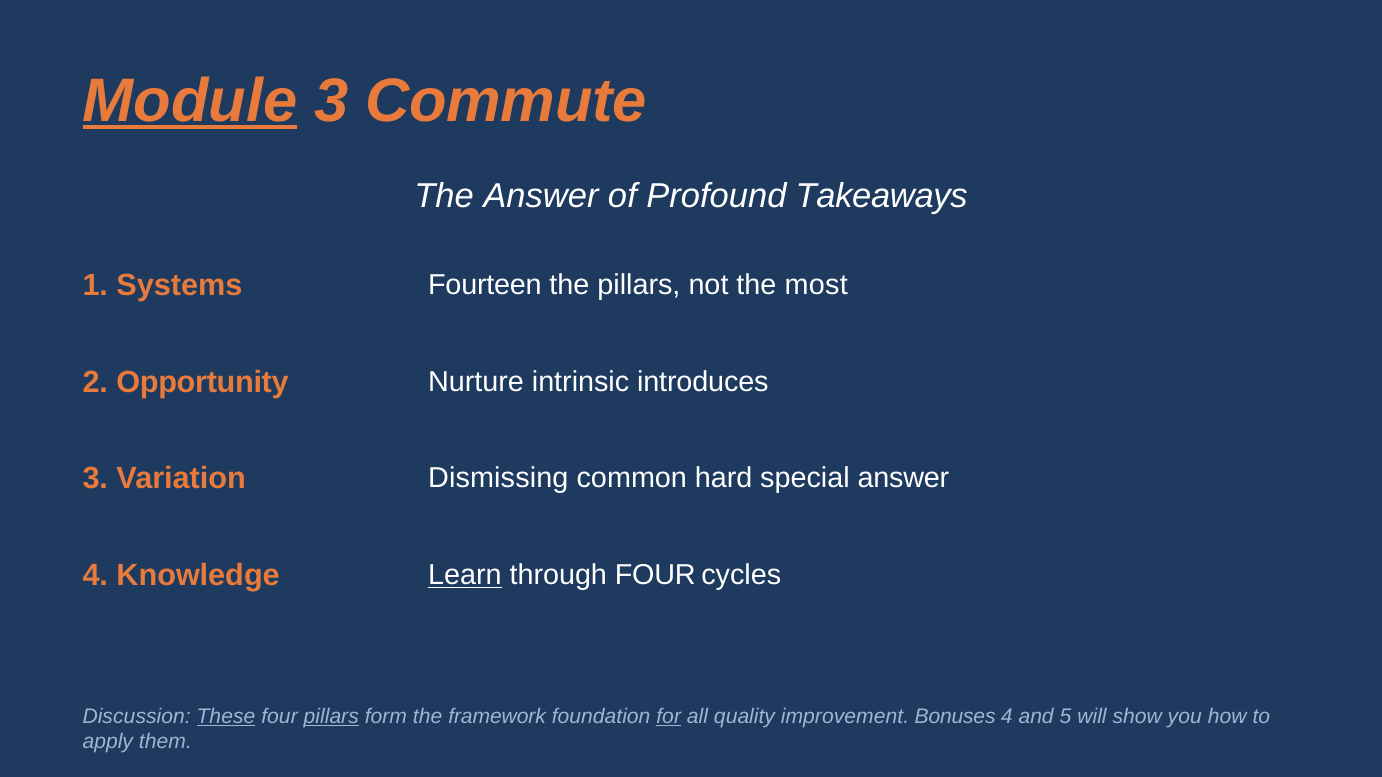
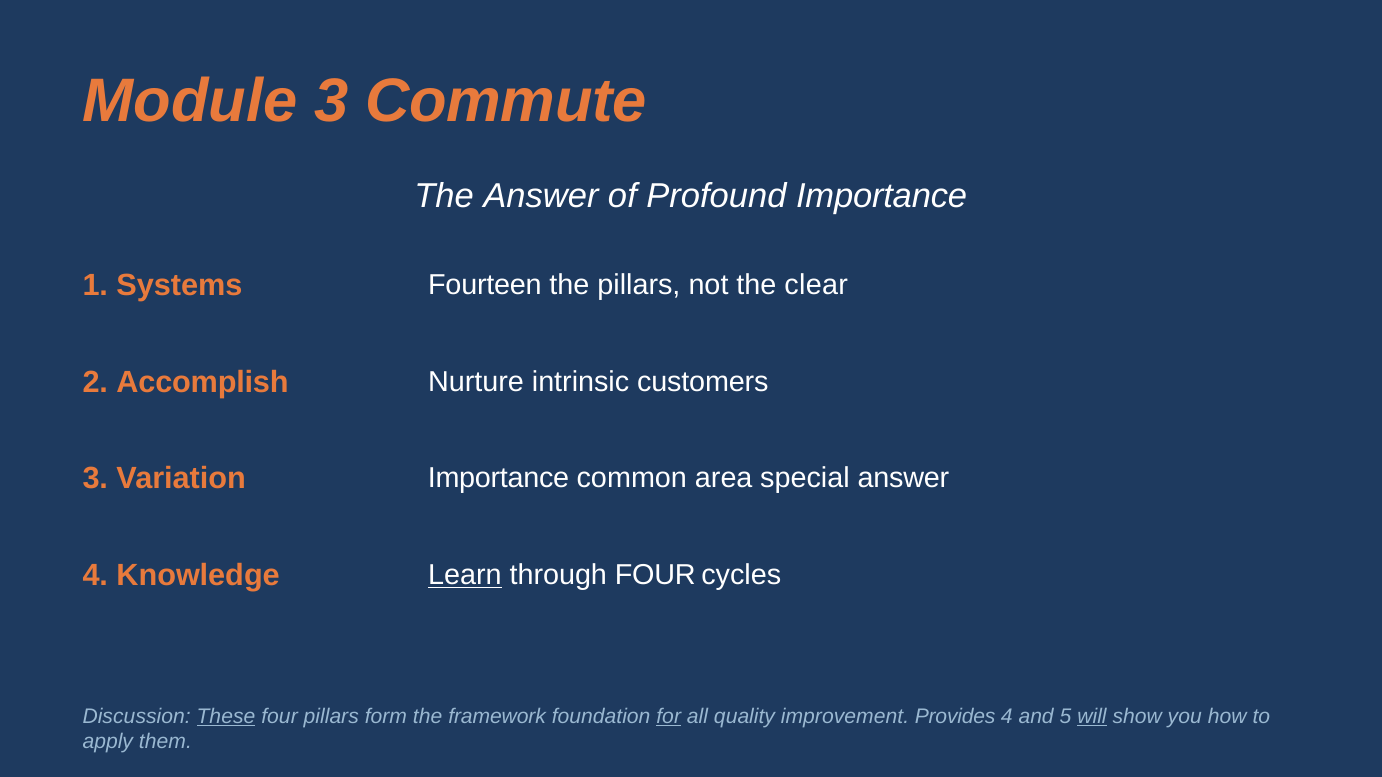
Module underline: present -> none
Profound Takeaways: Takeaways -> Importance
most: most -> clear
Opportunity: Opportunity -> Accomplish
introduces: introduces -> customers
Variation Dismissing: Dismissing -> Importance
hard: hard -> area
pillars at (331, 717) underline: present -> none
Bonuses: Bonuses -> Provides
will underline: none -> present
